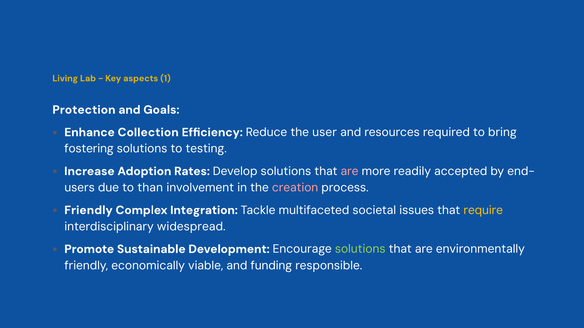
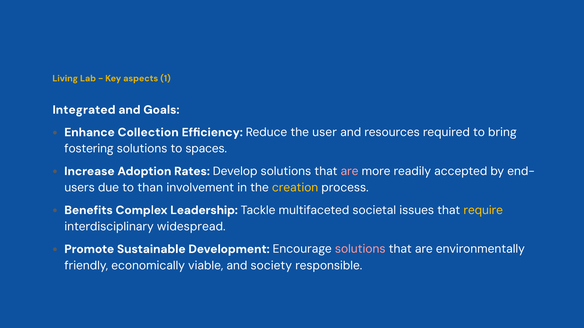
Protection: Protection -> Integrated
testing: testing -> spaces
creation colour: pink -> yellow
Friendly at (89, 210): Friendly -> Benefits
Integration: Integration -> Leadership
solutions at (360, 249) colour: light green -> pink
funding: funding -> society
